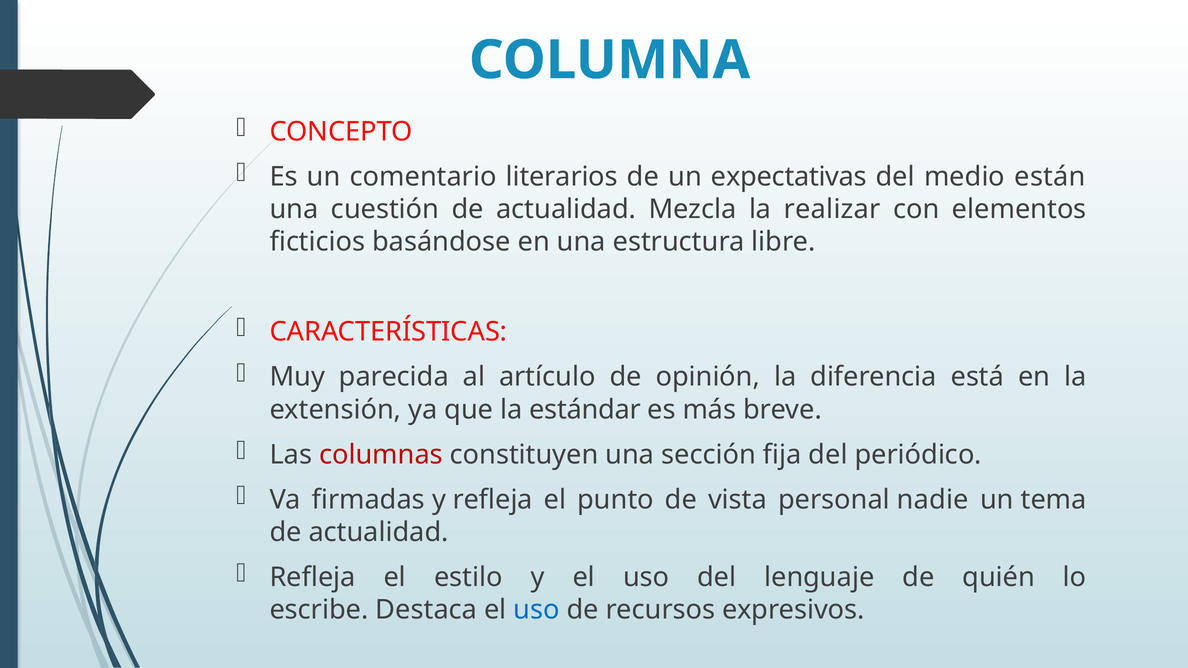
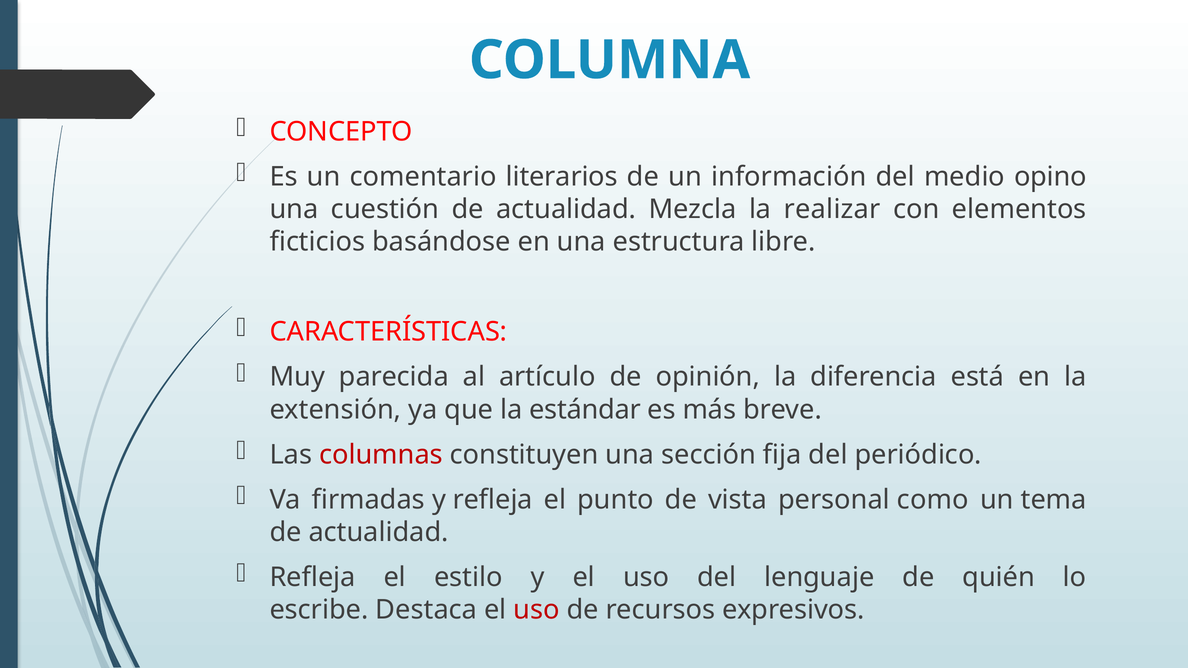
expectativas: expectativas -> información
están: están -> opino
nadie: nadie -> como
uso at (537, 610) colour: blue -> red
